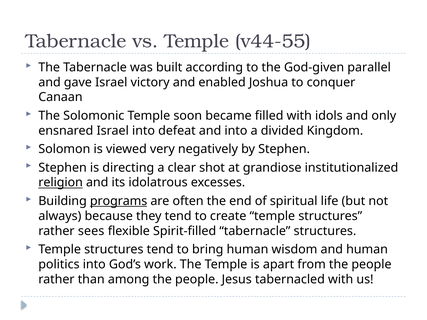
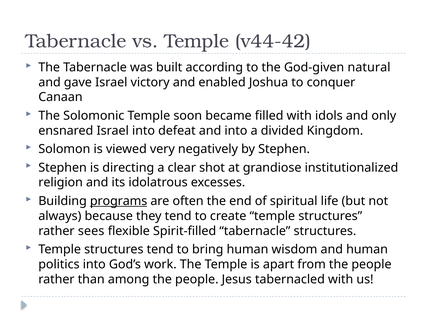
v44-55: v44-55 -> v44-42
parallel: parallel -> natural
religion underline: present -> none
